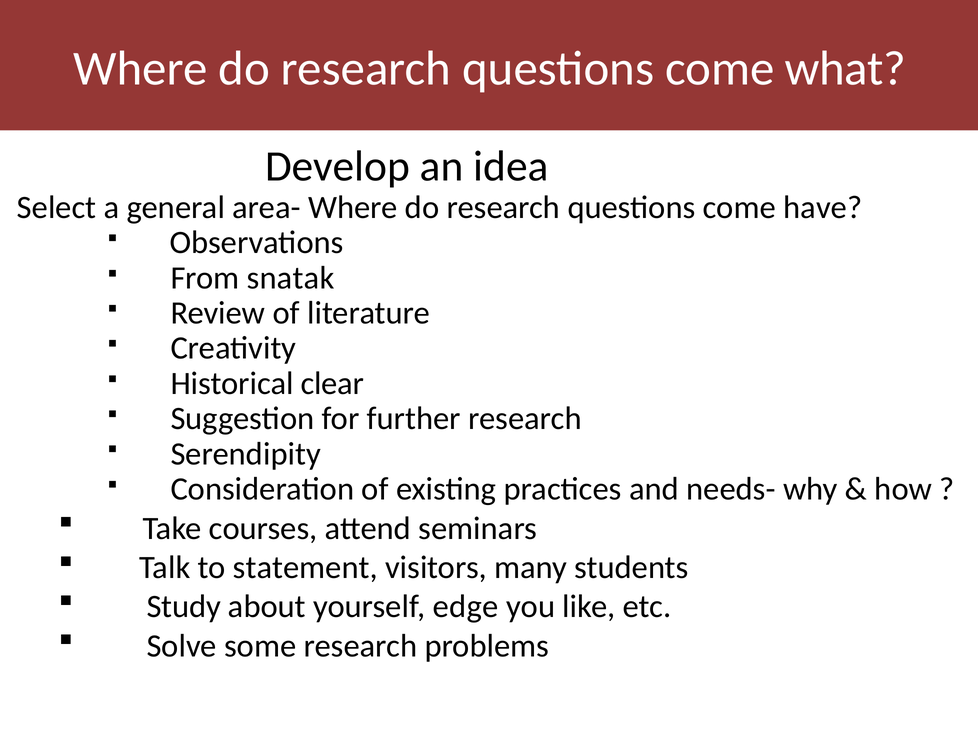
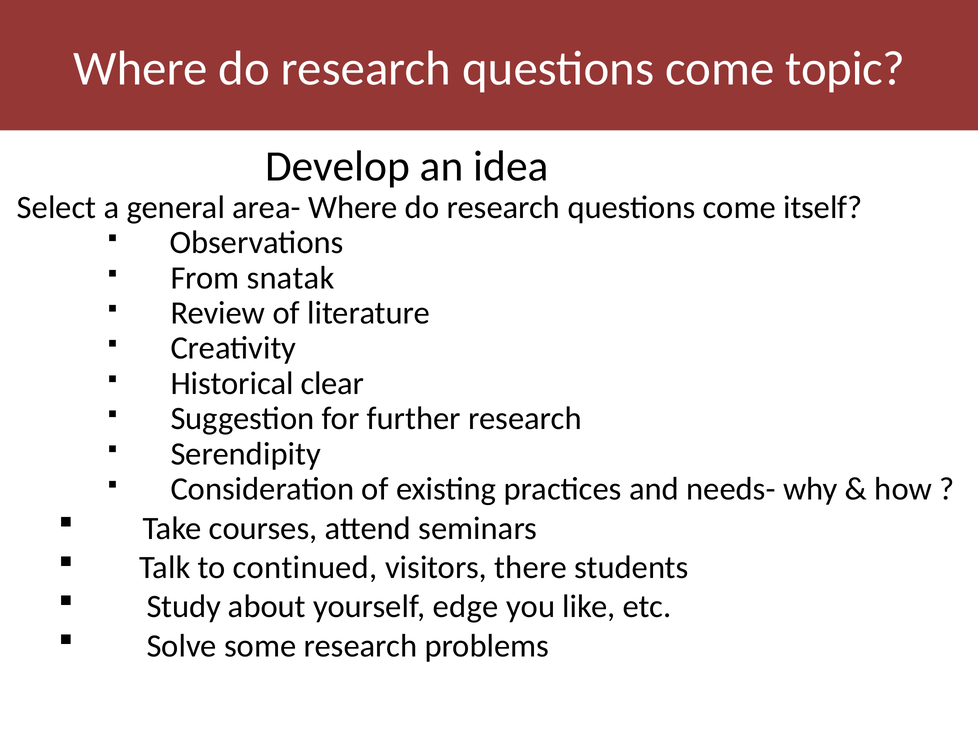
what: what -> topic
have: have -> itself
statement: statement -> continued
many: many -> there
